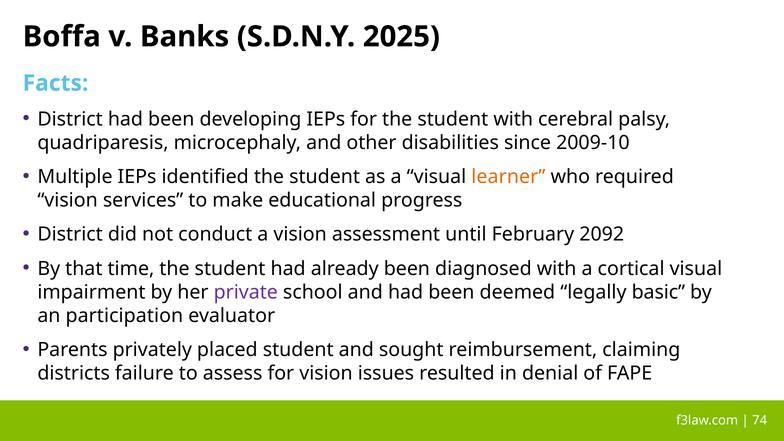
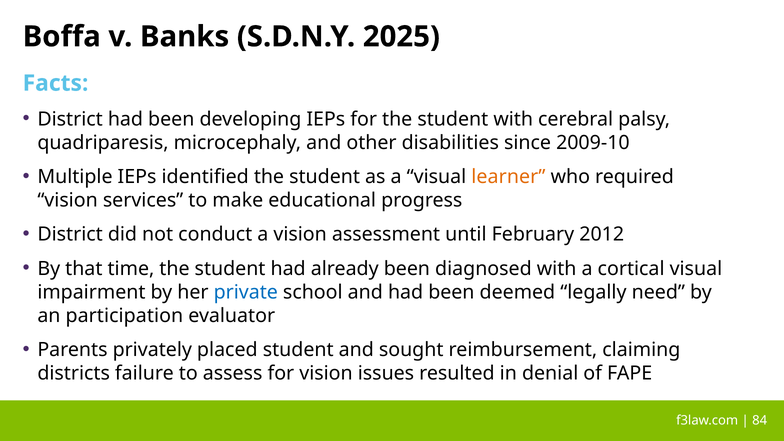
2092: 2092 -> 2012
private colour: purple -> blue
basic: basic -> need
74: 74 -> 84
